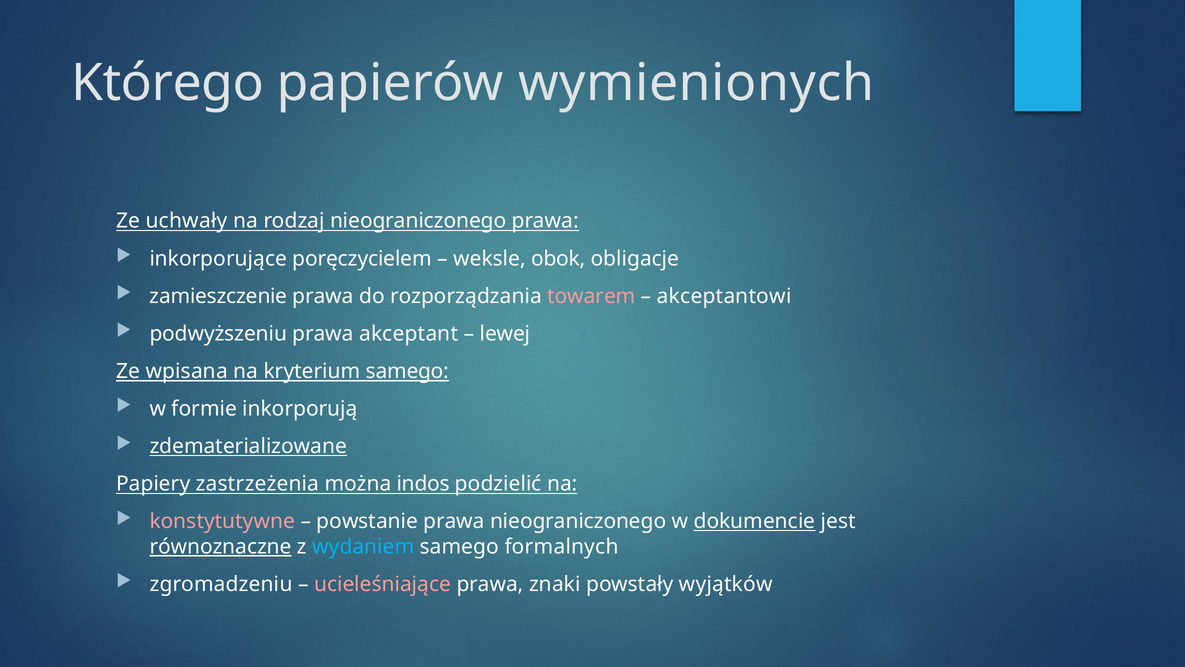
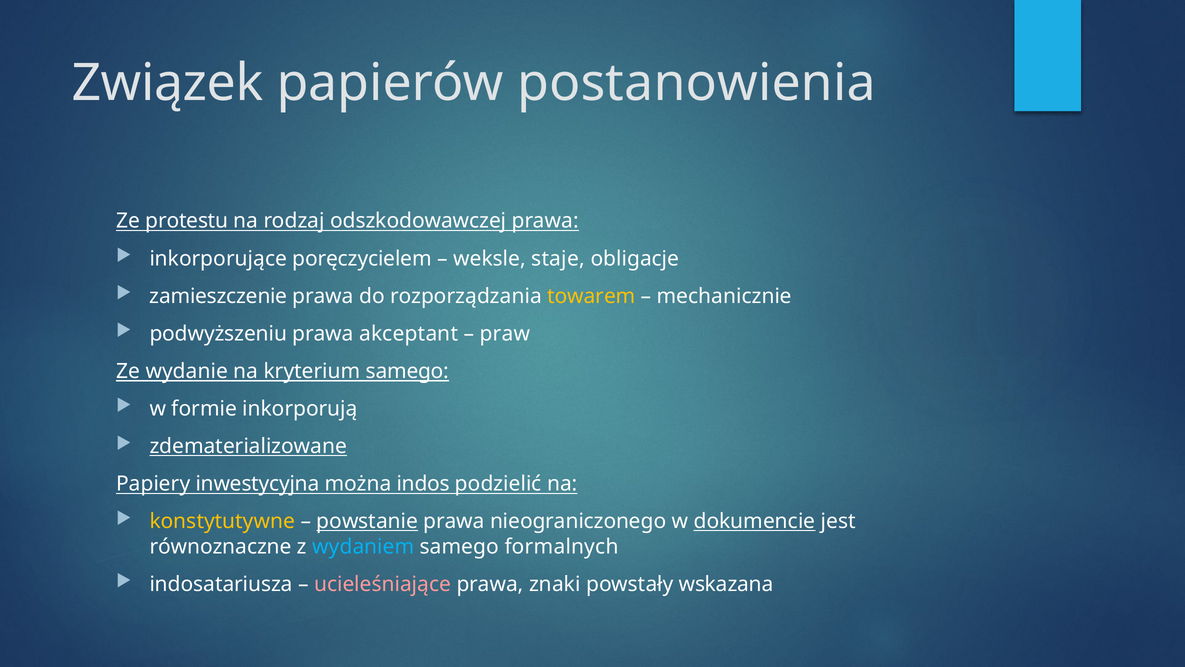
Którego: Którego -> Związek
wymienionych: wymienionych -> postanowienia
uchwały: uchwały -> protestu
rodzaj nieograniczonego: nieograniczonego -> odszkodowawczej
obok: obok -> staje
towarem colour: pink -> yellow
akceptantowi: akceptantowi -> mechanicznie
lewej: lewej -> praw
wpisana: wpisana -> wydanie
zastrzeżenia: zastrzeżenia -> inwestycyjna
konstytutywne colour: pink -> yellow
powstanie underline: none -> present
równoznaczne underline: present -> none
zgromadzeniu: zgromadzeniu -> indosatariusza
wyjątków: wyjątków -> wskazana
